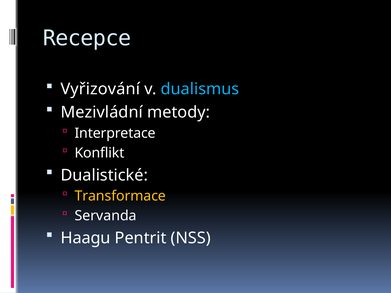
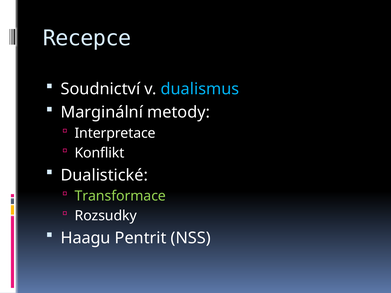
Vyřizování: Vyřizování -> Soudnictví
Mezivládní: Mezivládní -> Marginální
Transformace colour: yellow -> light green
Servanda: Servanda -> Rozsudky
